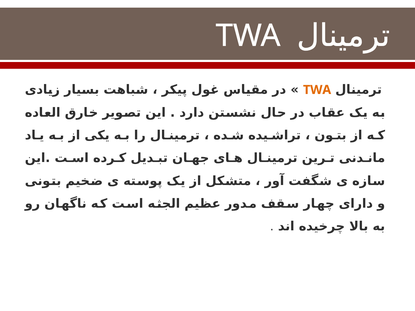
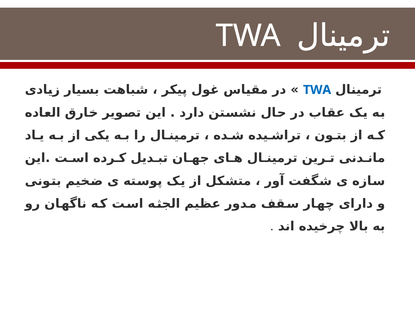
TWA at (317, 90) colour: orange -> blue
